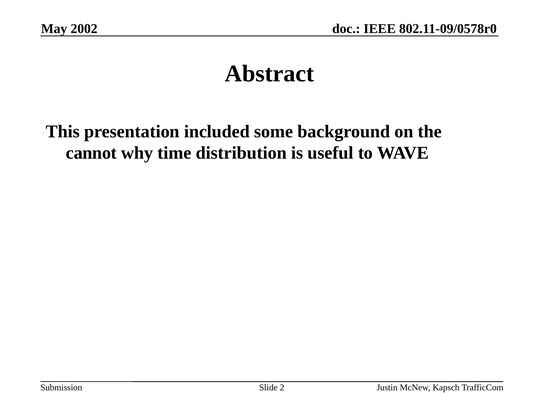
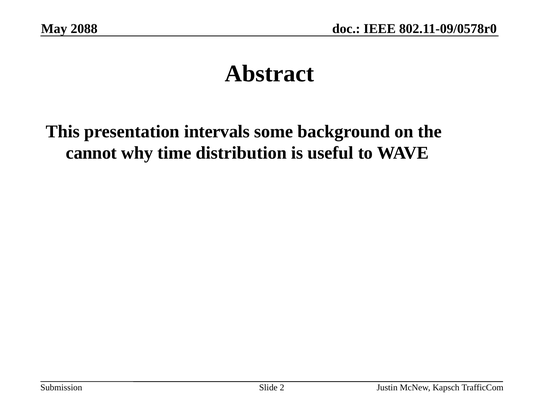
2002: 2002 -> 2088
included: included -> intervals
